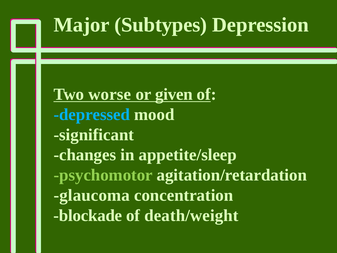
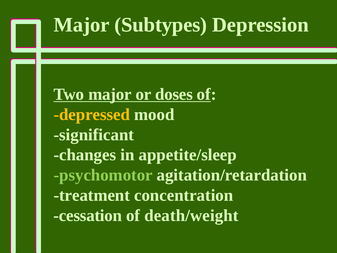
Two worse: worse -> major
given: given -> doses
depressed colour: light blue -> yellow
glaucoma: glaucoma -> treatment
blockade: blockade -> cessation
